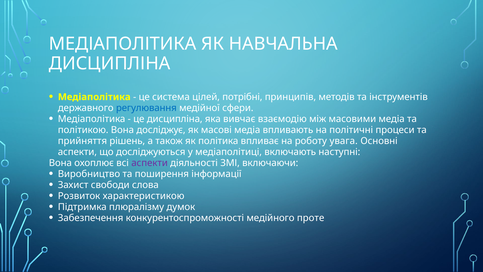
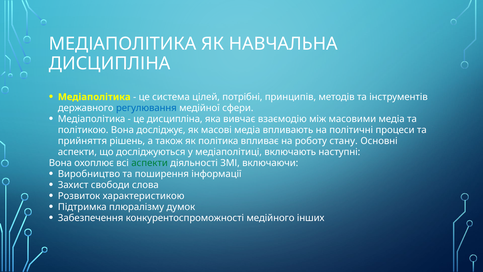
увага: увага -> стану
аспекти at (150, 163) colour: purple -> green
проте: проте -> інших
